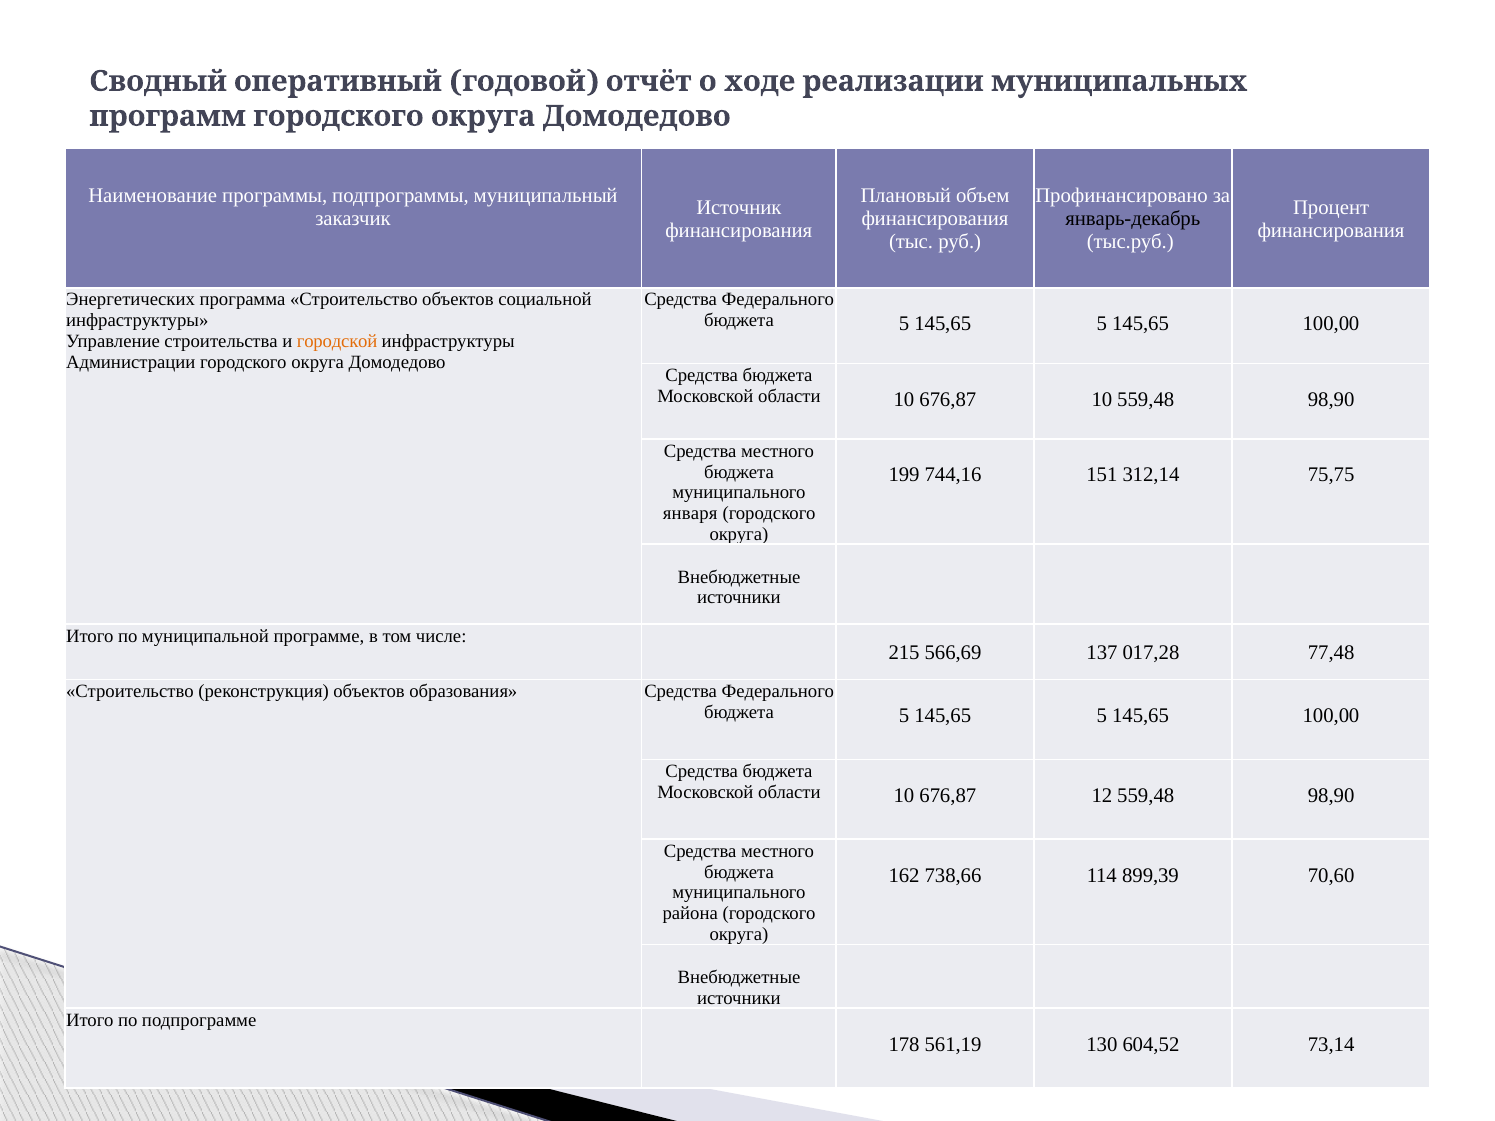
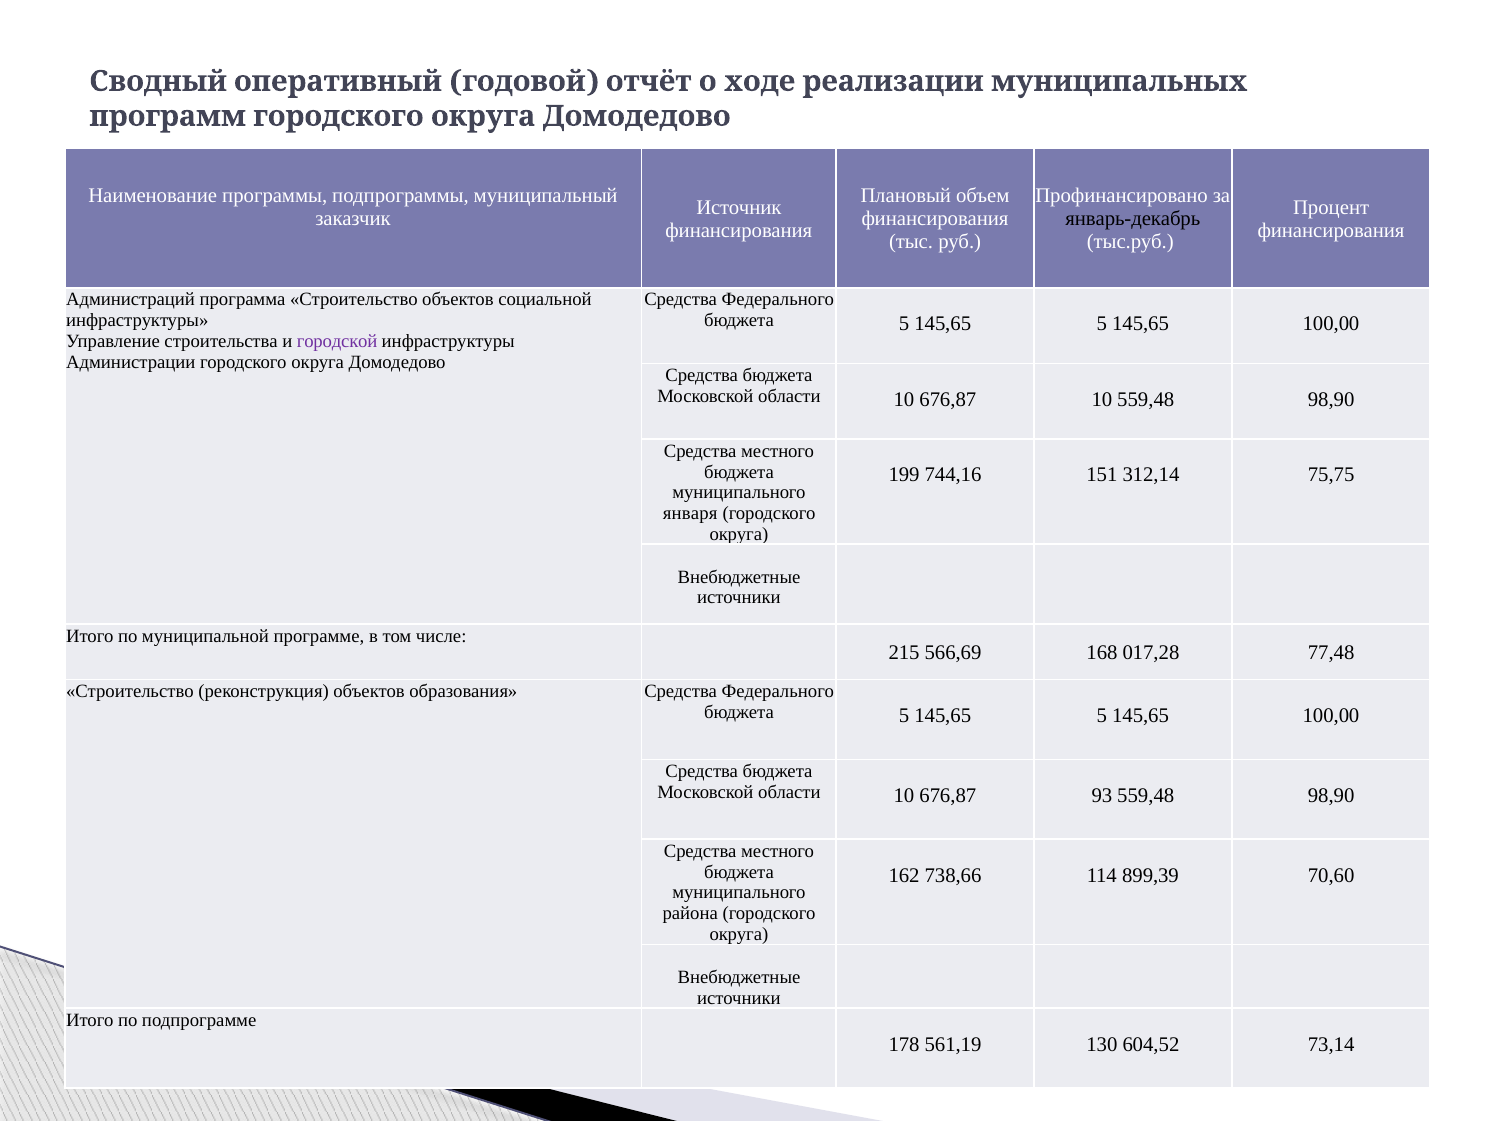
Энергетических: Энергетических -> Администраций
городской colour: orange -> purple
137: 137 -> 168
12: 12 -> 93
